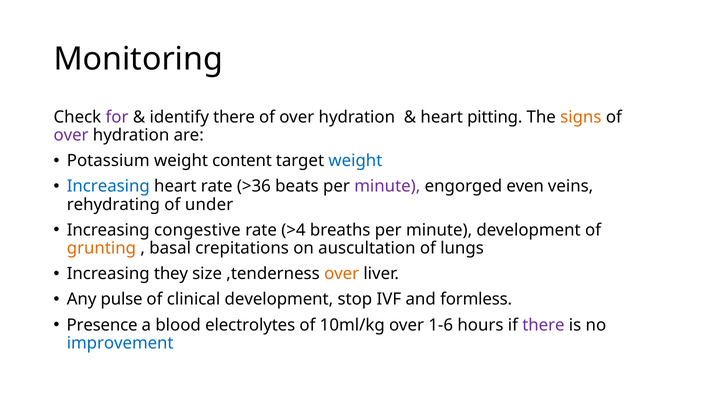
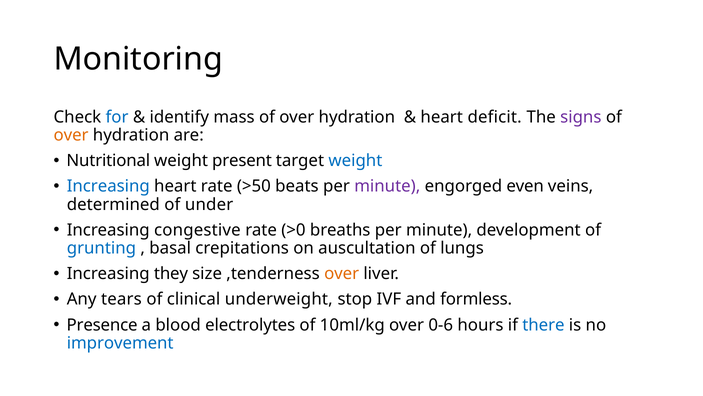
for colour: purple -> blue
identify there: there -> mass
pitting: pitting -> deficit
signs colour: orange -> purple
over at (71, 135) colour: purple -> orange
Potassium: Potassium -> Nutritional
content: content -> present
>36: >36 -> >50
rehydrating: rehydrating -> determined
>4: >4 -> >0
grunting colour: orange -> blue
pulse: pulse -> tears
clinical development: development -> underweight
1-6: 1-6 -> 0-6
there at (543, 325) colour: purple -> blue
